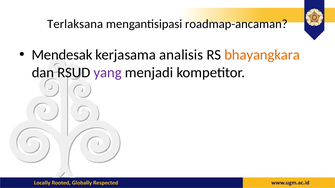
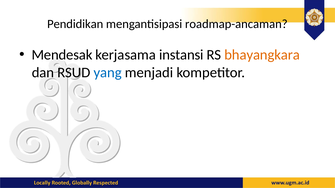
Terlaksana: Terlaksana -> Pendidikan
analisis: analisis -> instansi
yang colour: purple -> blue
